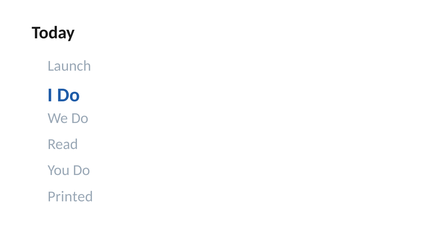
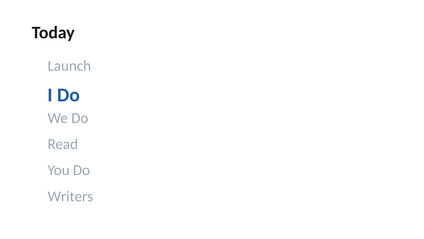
Printed: Printed -> Writers
